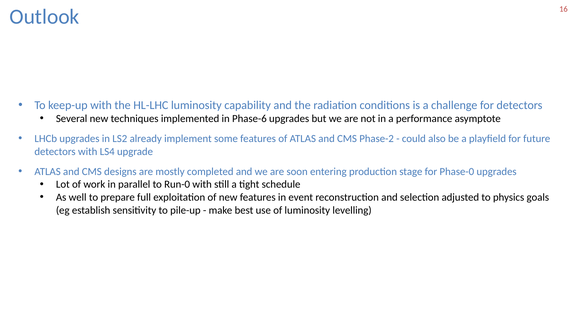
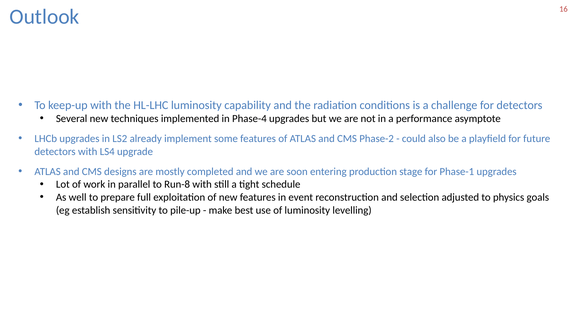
Phase-6: Phase-6 -> Phase-4
Phase-0: Phase-0 -> Phase-1
Run-0: Run-0 -> Run-8
